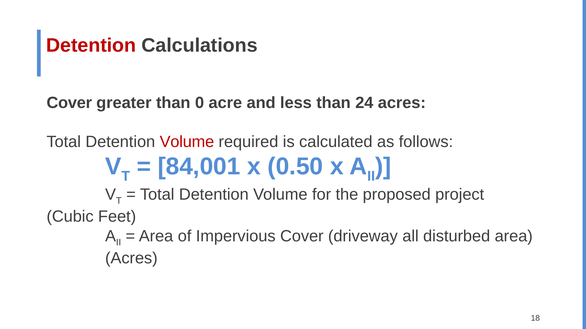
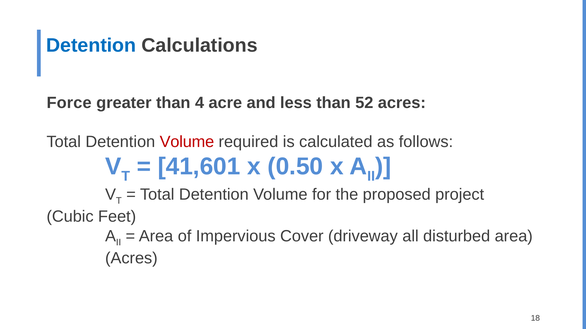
Detention at (91, 46) colour: red -> blue
Cover at (69, 103): Cover -> Force
0: 0 -> 4
24: 24 -> 52
84,001: 84,001 -> 41,601
